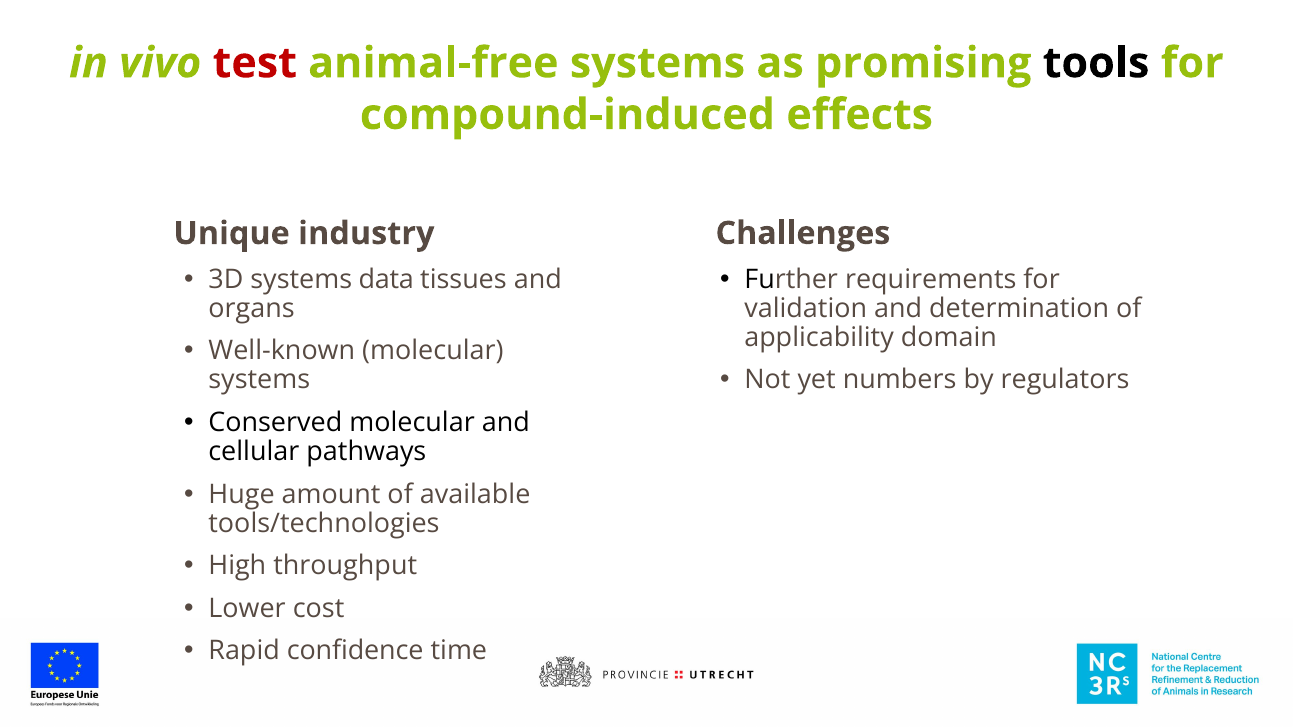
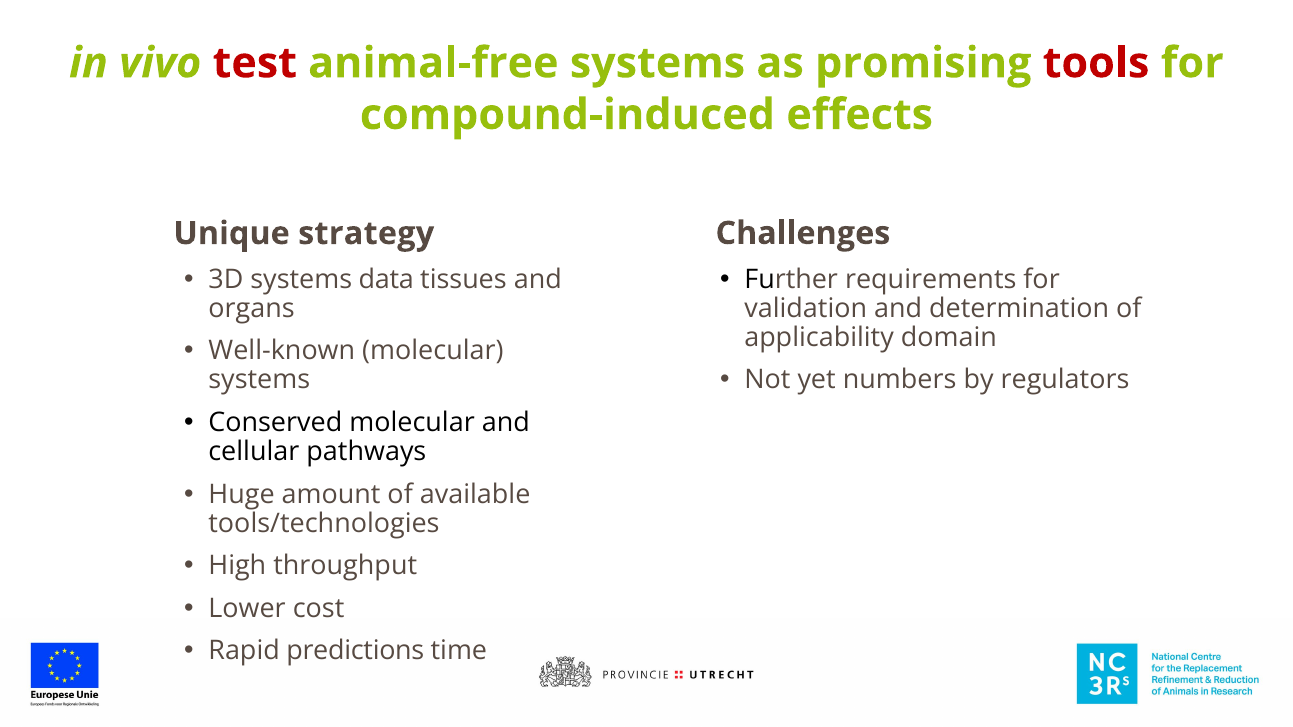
tools colour: black -> red
industry: industry -> strategy
confidence: confidence -> predictions
